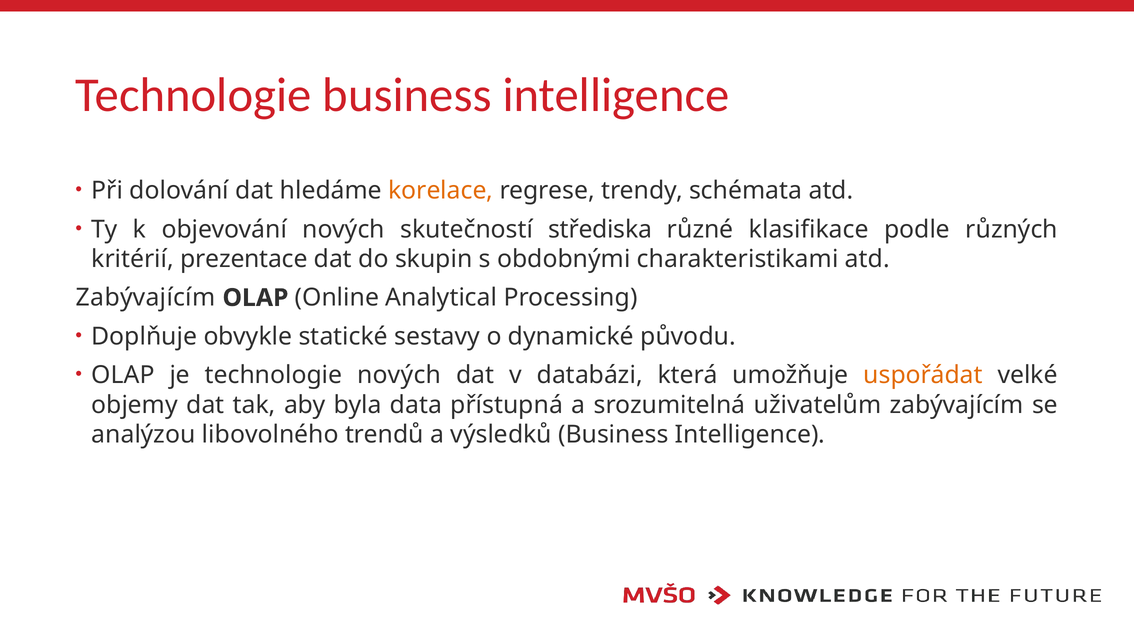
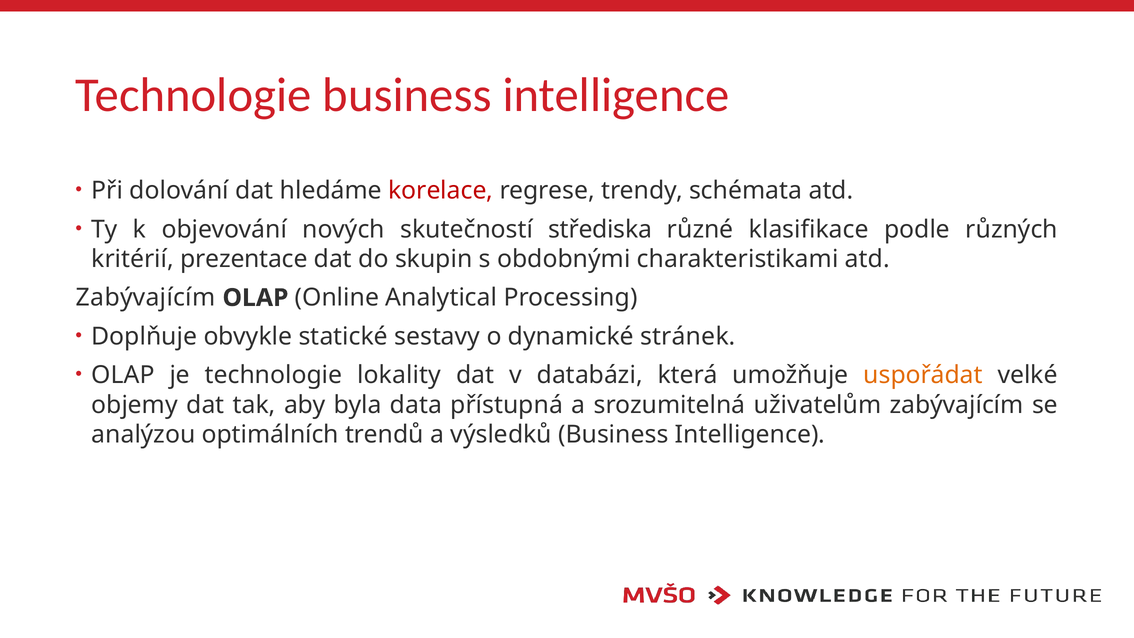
korelace colour: orange -> red
původu: původu -> stránek
technologie nových: nových -> lokality
libovolného: libovolného -> optimálních
